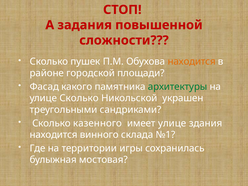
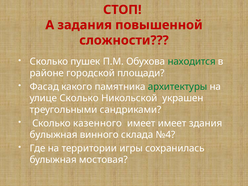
находится at (192, 62) colour: orange -> green
имеет улице: улице -> имеет
находится at (54, 135): находится -> булыжная
№1: №1 -> №4
